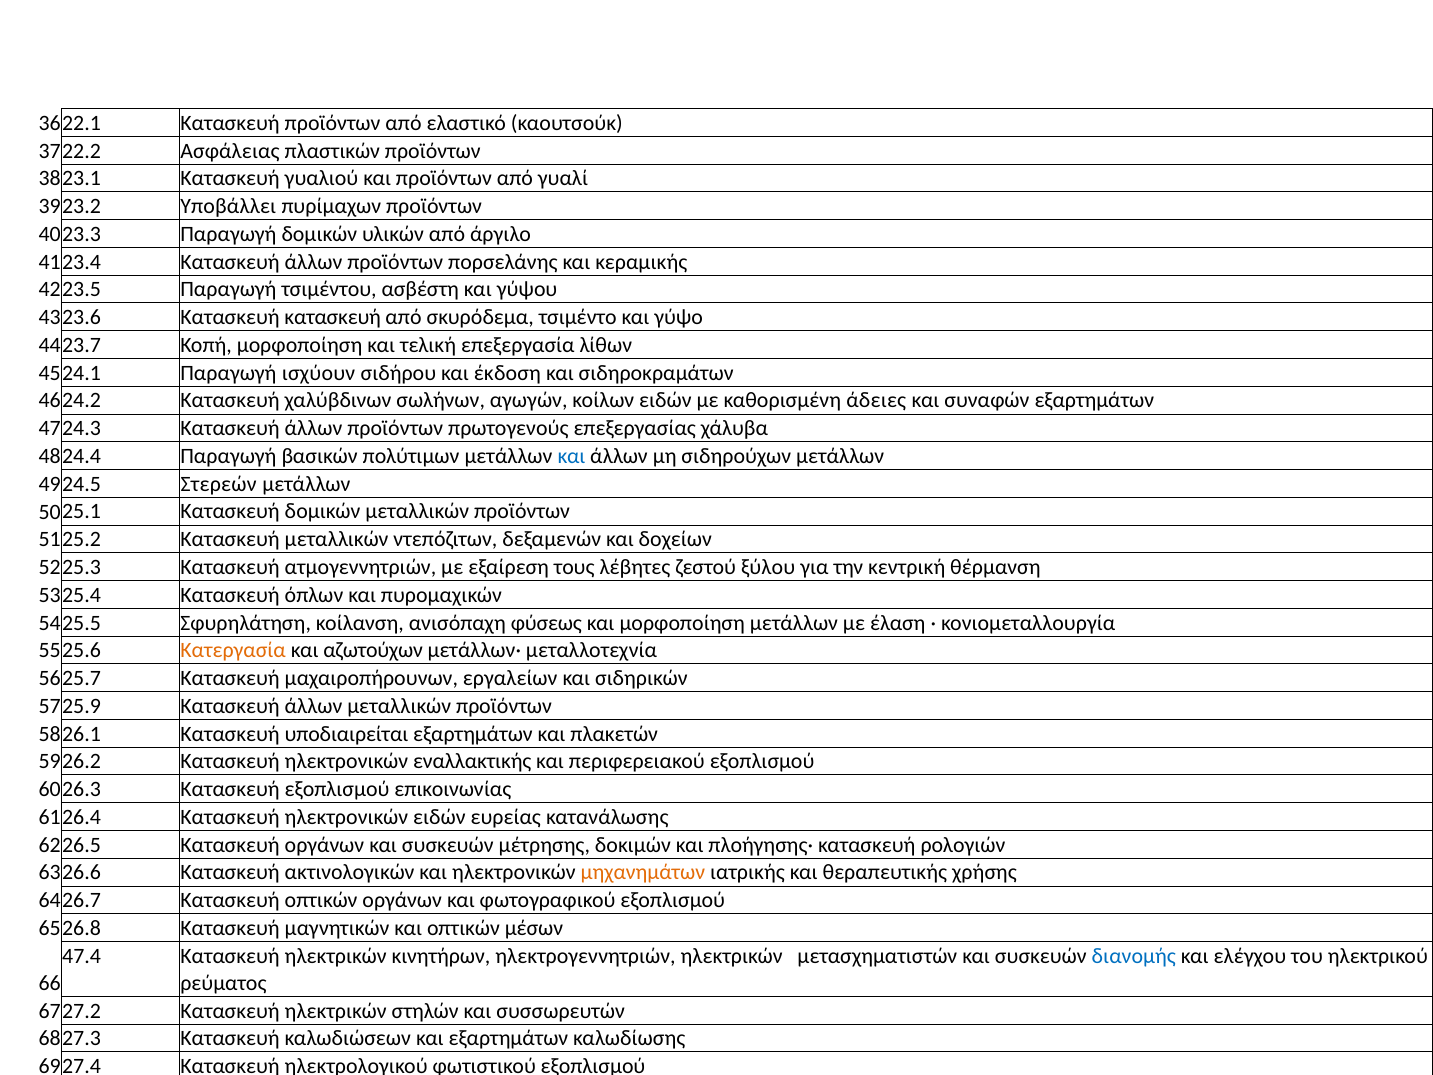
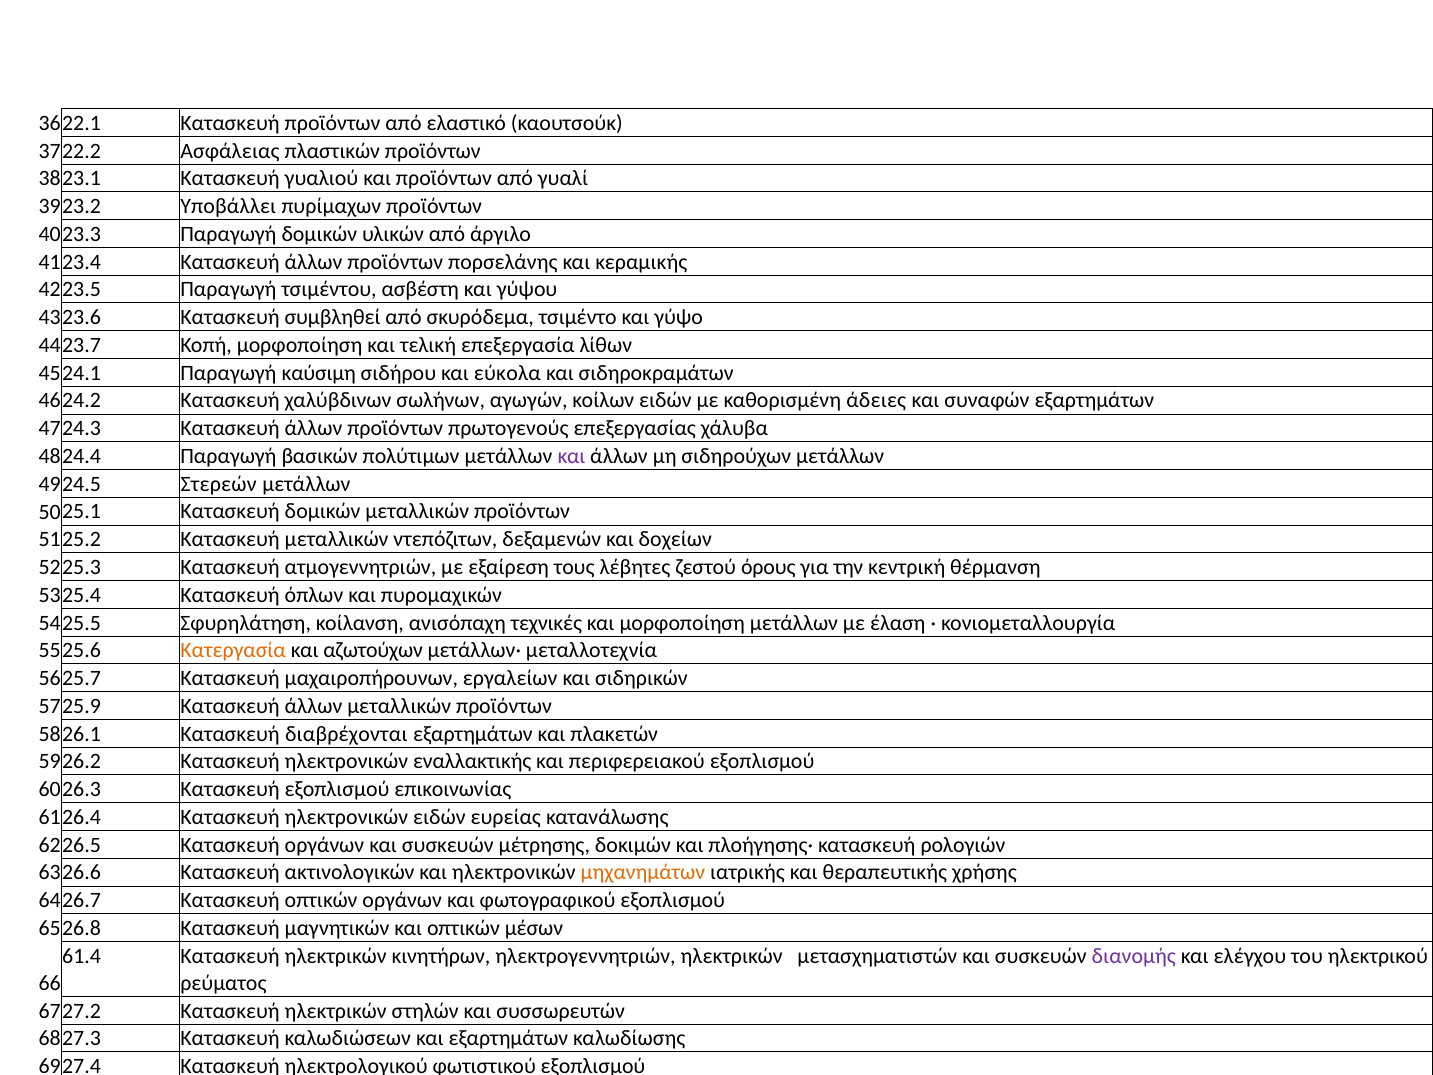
Κατασκευή κατασκευή: κατασκευή -> συμβληθεί
ισχύουν: ισχύουν -> καύσιμη
έκδοση: έκδοση -> εύκολα
και at (571, 456) colour: blue -> purple
ξύλου: ξύλου -> όρους
φύσεως: φύσεως -> τεχνικές
υποδιαιρείται: υποδιαιρείται -> διαβρέχονται
47.4: 47.4 -> 61.4
διανομής colour: blue -> purple
